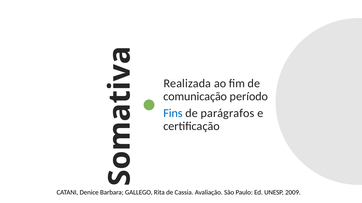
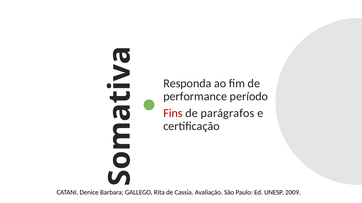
Realizada: Realizada -> Responda
comunicação: comunicação -> performance
Fins colour: blue -> red
